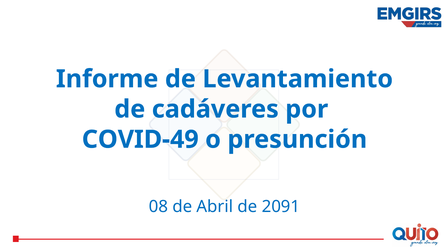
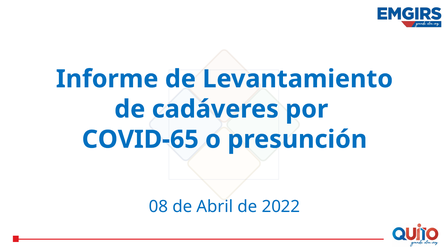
COVID-49: COVID-49 -> COVID-65
2091: 2091 -> 2022
